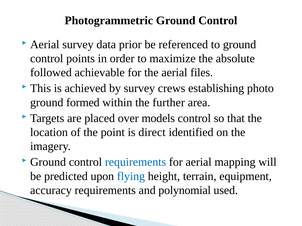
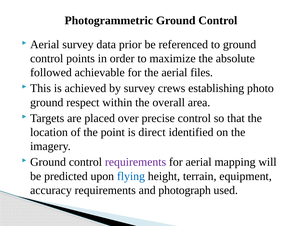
formed: formed -> respect
further: further -> overall
models: models -> precise
requirements at (136, 162) colour: blue -> purple
polynomial: polynomial -> photograph
